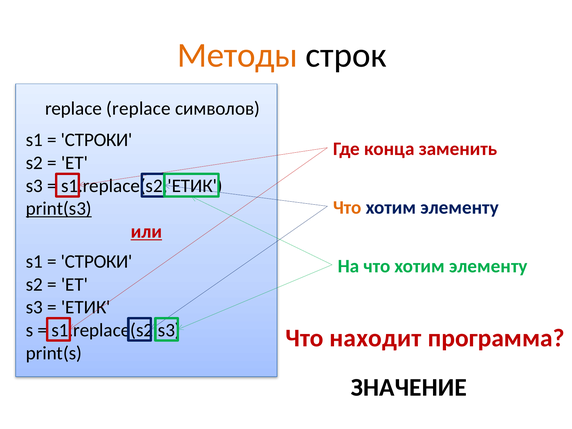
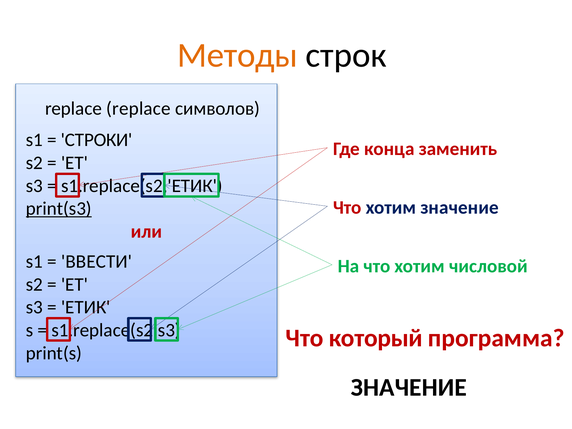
Что at (347, 208) colour: orange -> red
элементу at (460, 208): элементу -> значение
или underline: present -> none
СТРОКИ at (97, 262): СТРОКИ -> ВВЕСТИ
На что хотим элементу: элементу -> числовой
находит: находит -> который
